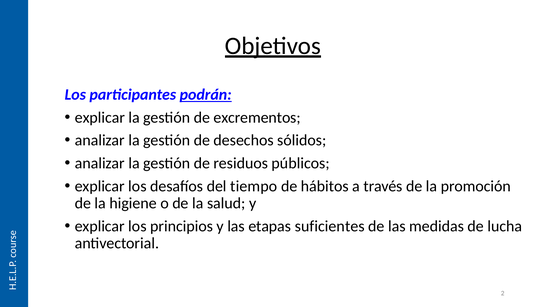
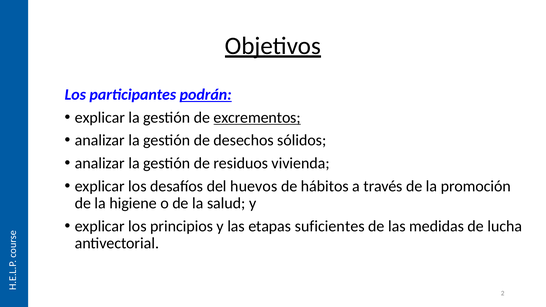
excrementos underline: none -> present
públicos: públicos -> vivienda
tiempo: tiempo -> huevos
